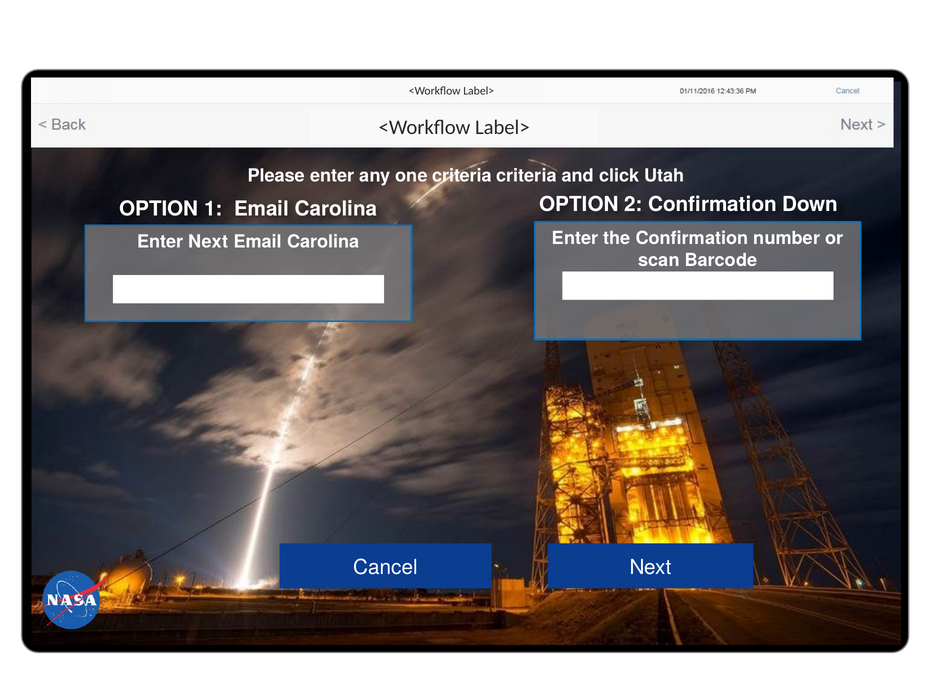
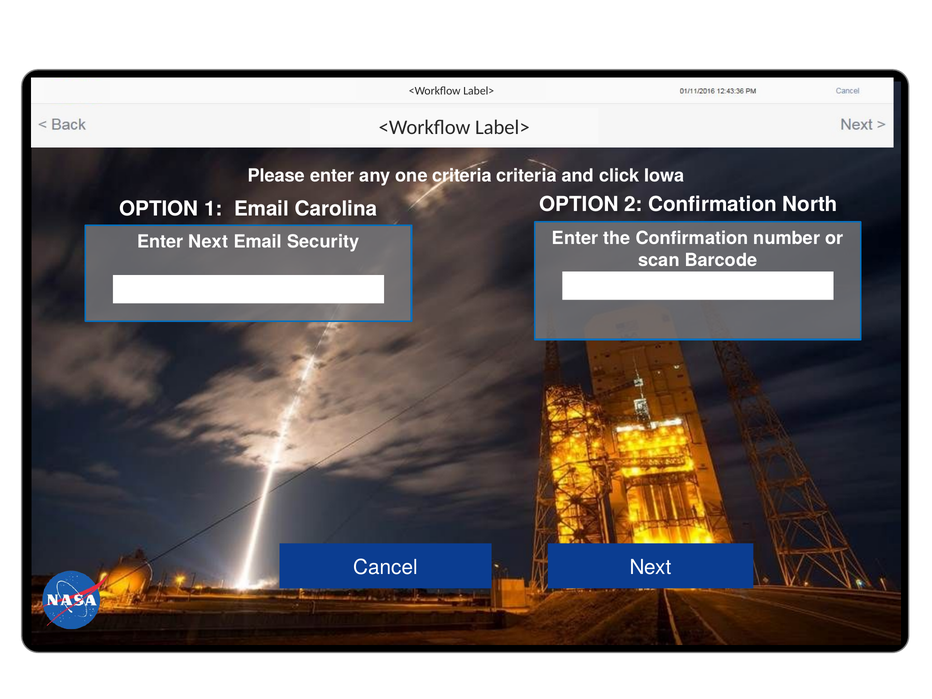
Utah: Utah -> Iowa
Down: Down -> North
Carolina at (323, 242): Carolina -> Security
